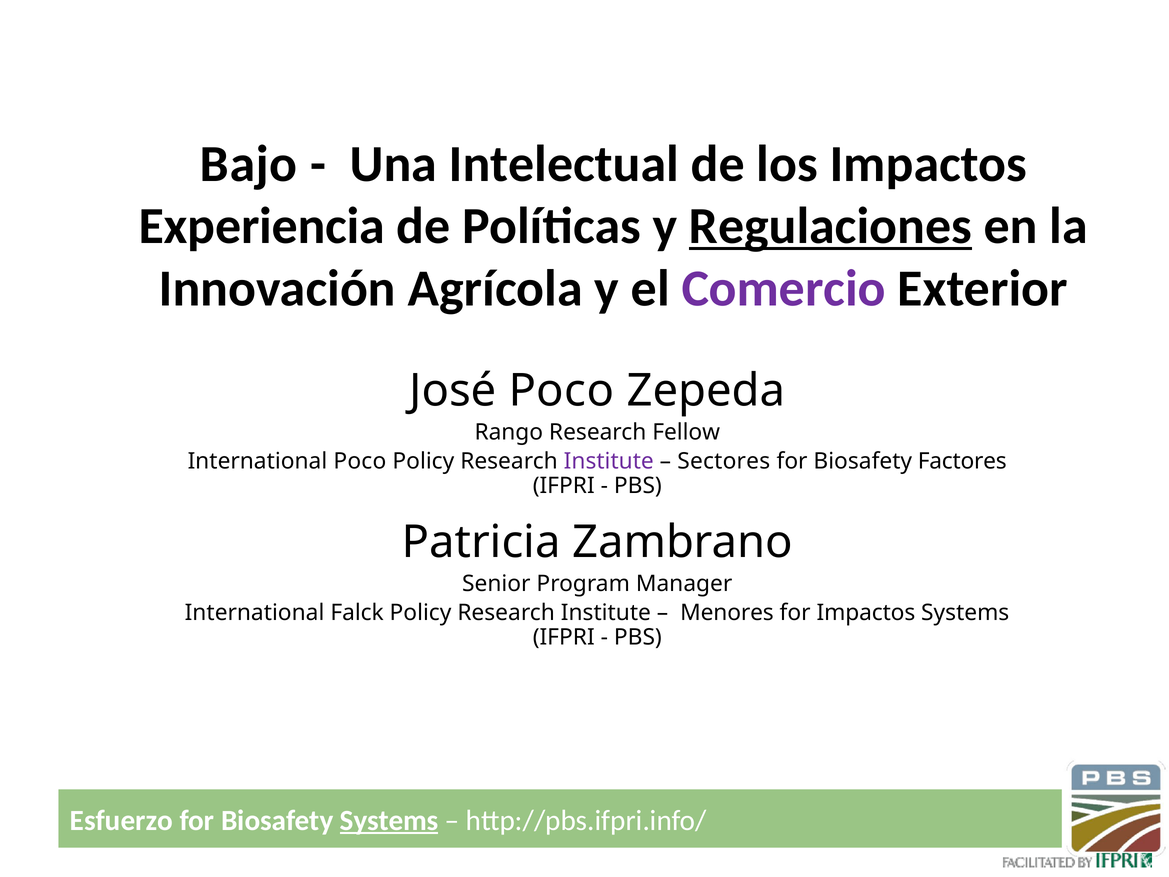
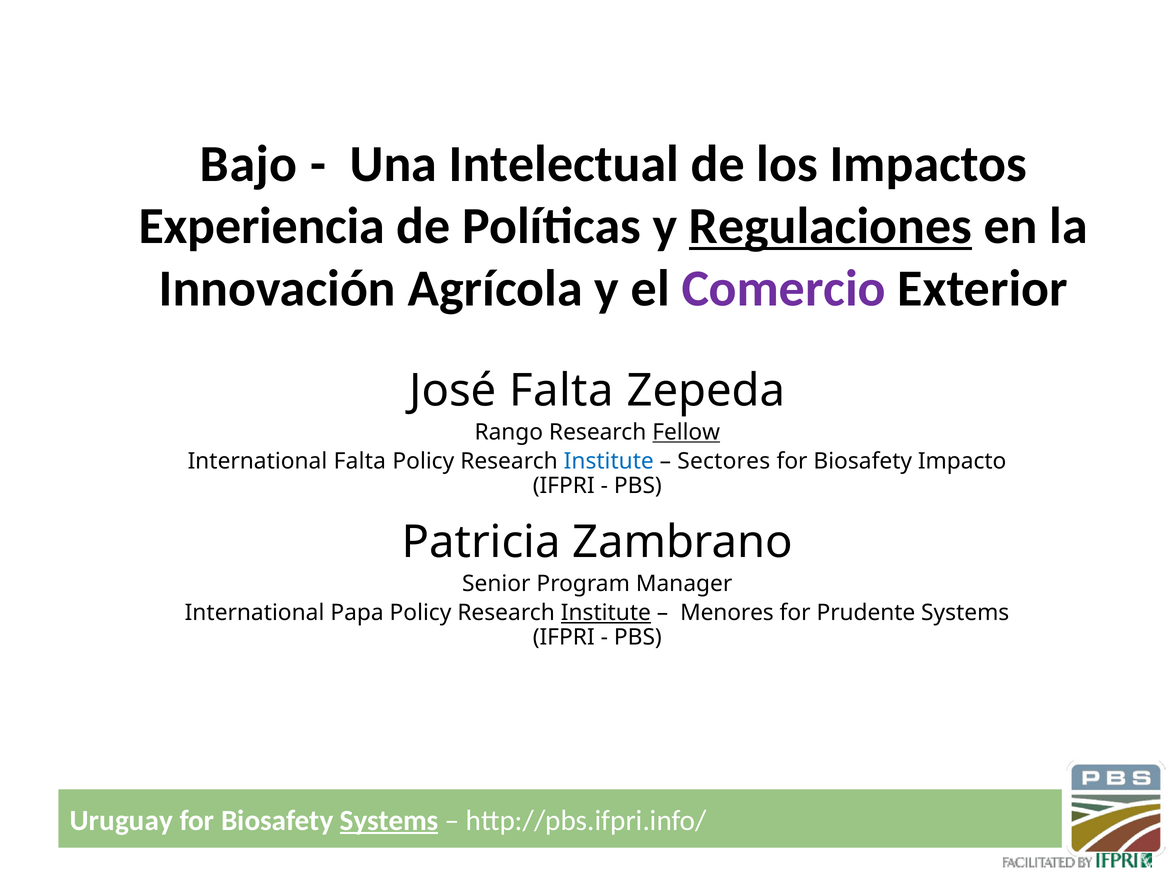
José Poco: Poco -> Falta
Fellow underline: none -> present
International Poco: Poco -> Falta
Institute at (609, 461) colour: purple -> blue
Factores: Factores -> Impacto
Falck: Falck -> Papa
Institute at (606, 613) underline: none -> present
for Impactos: Impactos -> Prudente
Esfuerzo: Esfuerzo -> Uruguay
